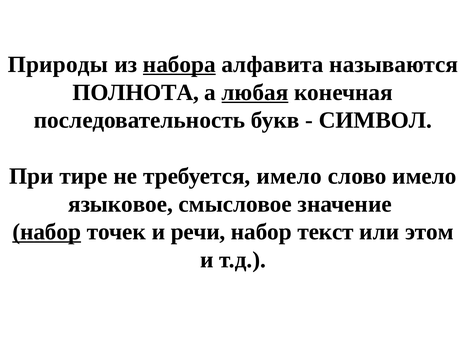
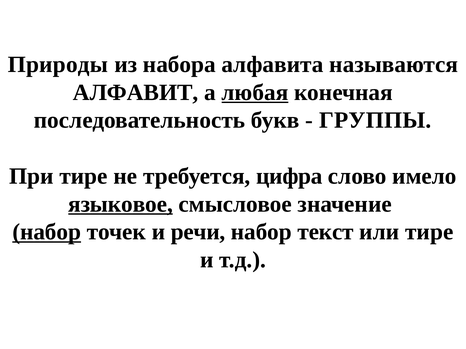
набора underline: present -> none
ПОЛНОТА: ПОЛНОТА -> АЛФАВИТ
СИМВОЛ: СИМВОЛ -> ГРУППЫ
требуется имело: имело -> цифра
языковое underline: none -> present
или этом: этом -> тире
